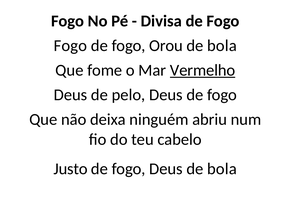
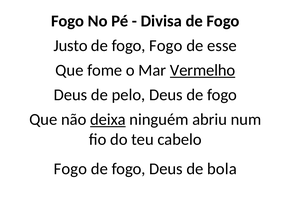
Fogo at (70, 46): Fogo -> Justo
fogo Orou: Orou -> Fogo
bola at (222, 46): bola -> esse
deixa underline: none -> present
Justo at (71, 169): Justo -> Fogo
